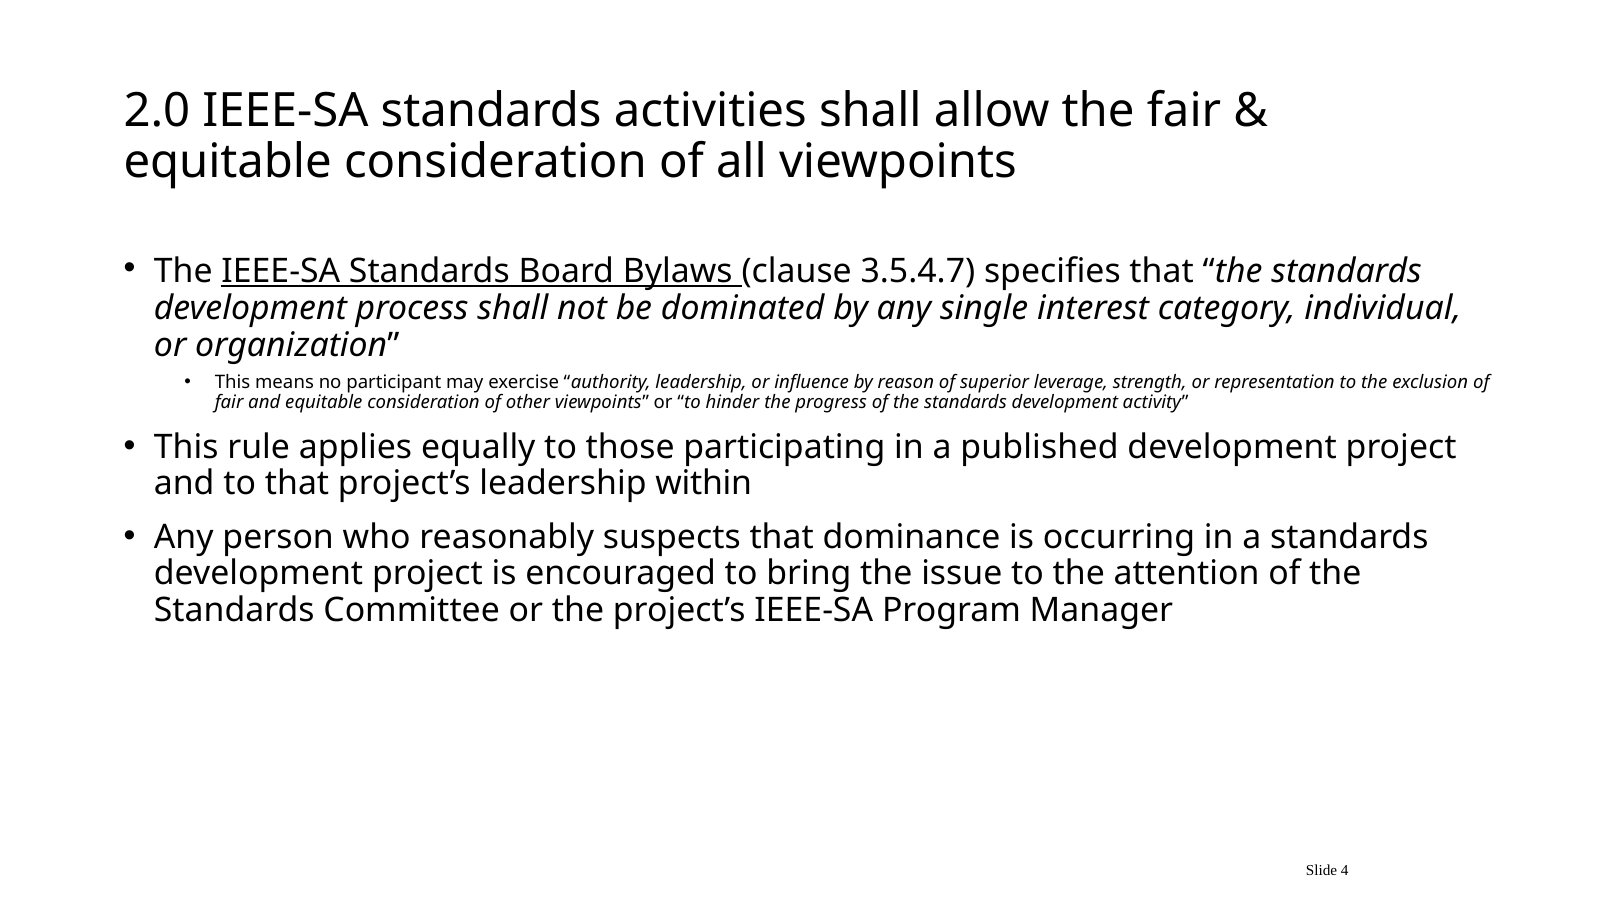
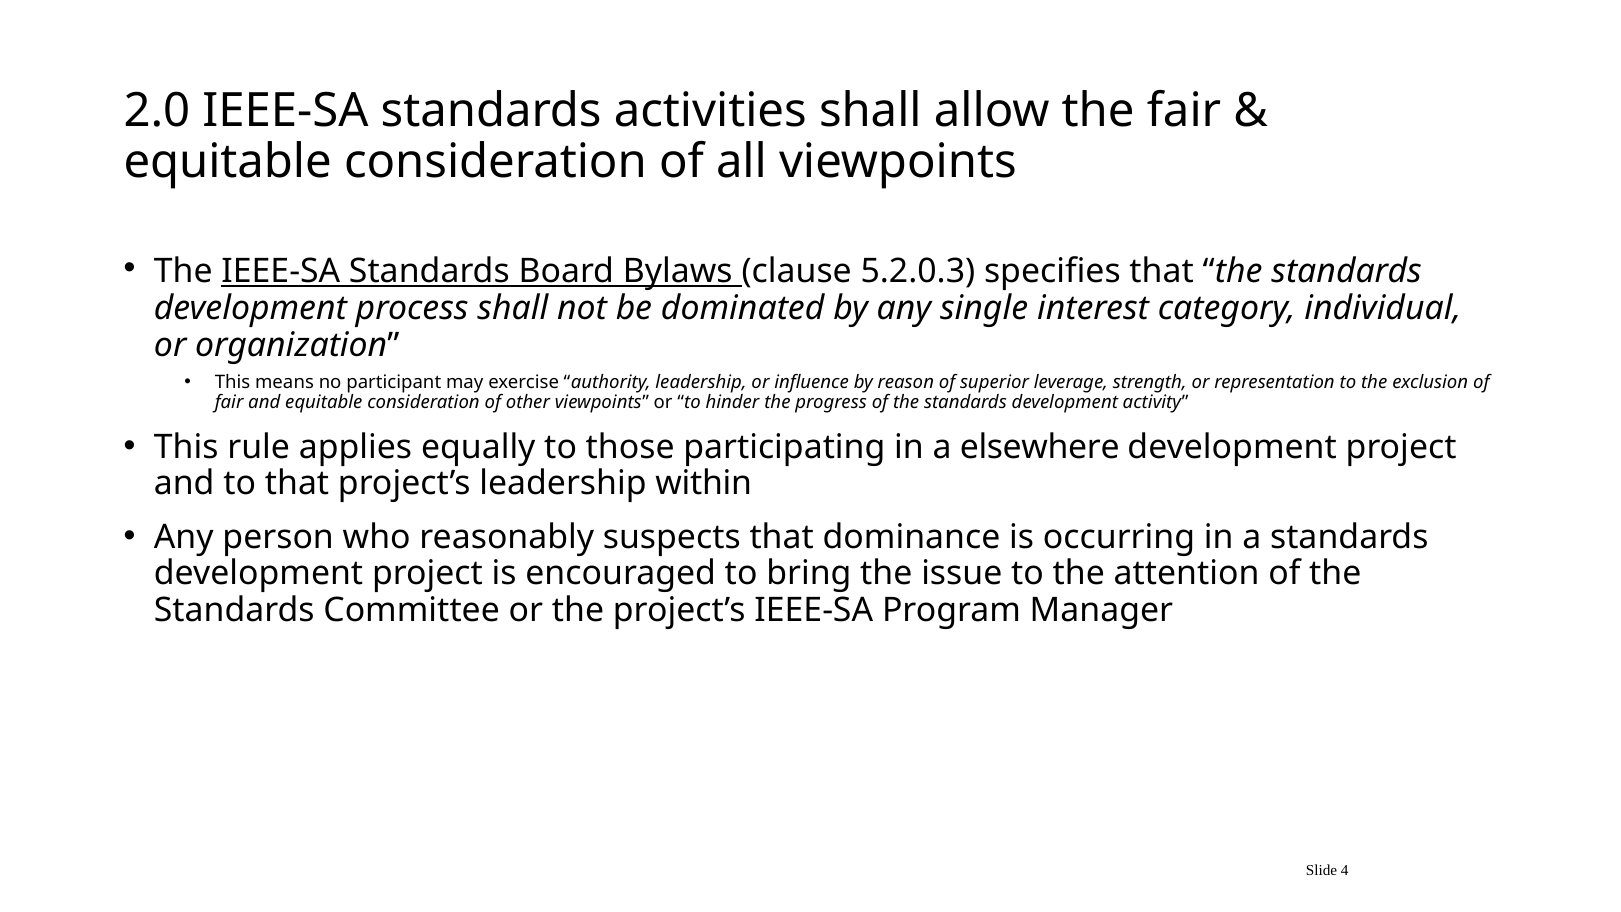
3.5.4.7: 3.5.4.7 -> 5.2.0.3
published: published -> elsewhere
